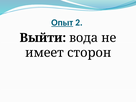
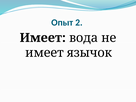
Опыт underline: present -> none
Выйти at (43, 38): Выйти -> Имеет
сторон: сторон -> язычок
